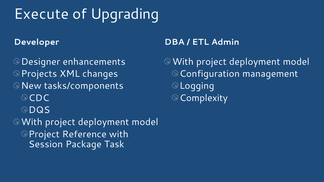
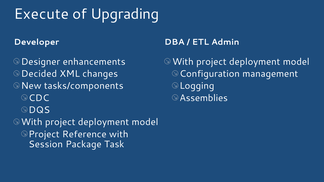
Projects: Projects -> Decided
Complexity: Complexity -> Assemblies
